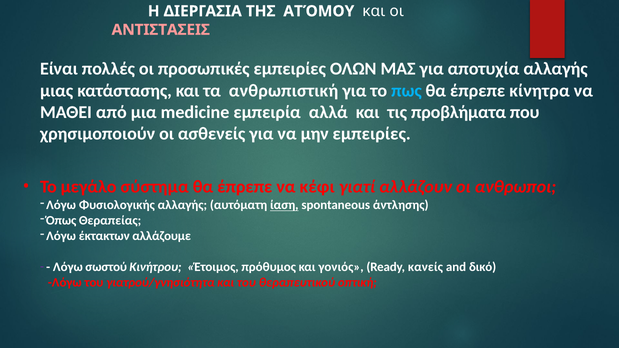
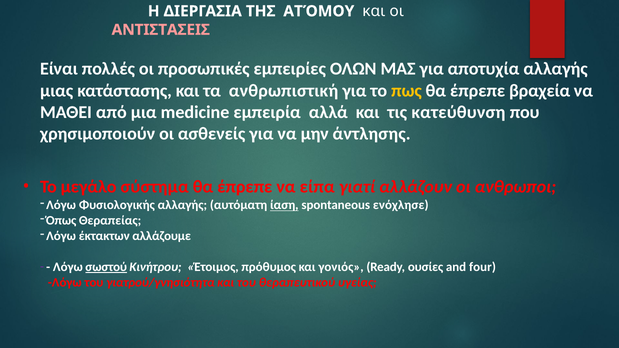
πως colour: light blue -> yellow
κίνητρα: κίνητρα -> βραχεία
προβλήματα: προβλήματα -> κατεύθυνση
μην εμπειρίες: εμπειρίες -> άντλησης
κέφι: κέφι -> είπα
άντλησης: άντλησης -> ενόχλησε
σωστού underline: none -> present
κανείς: κανείς -> ουσίες
δικό: δικό -> four
οπτική: οπτική -> υγείας
